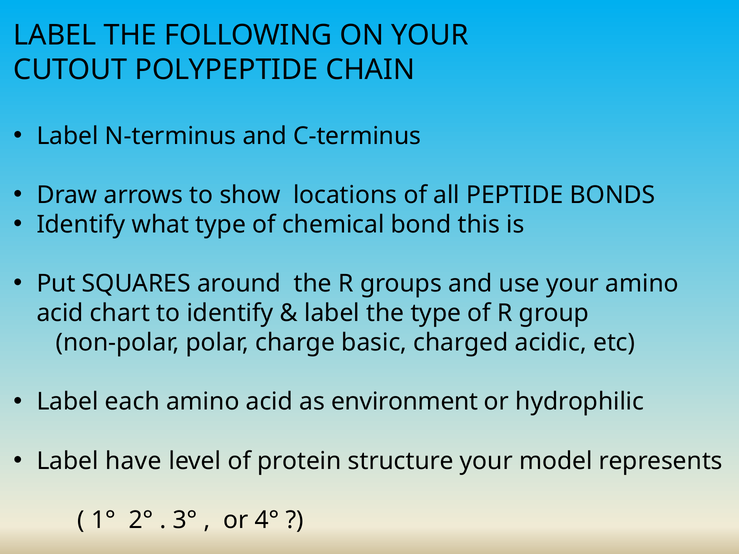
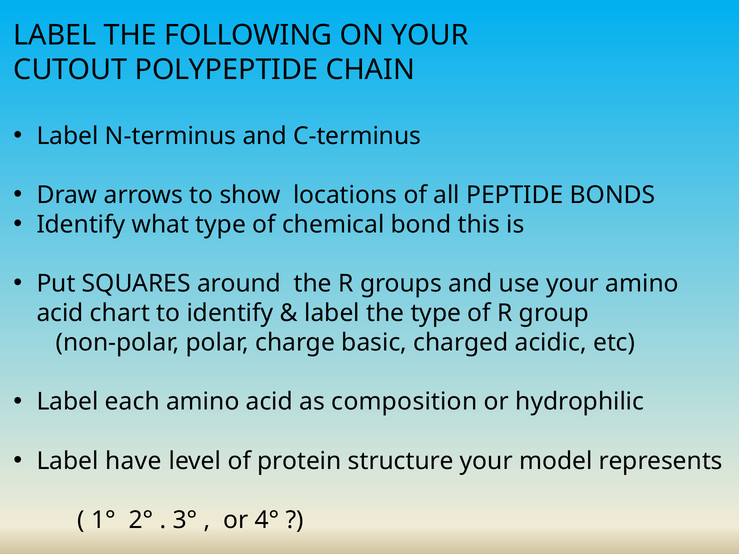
environment: environment -> composition
